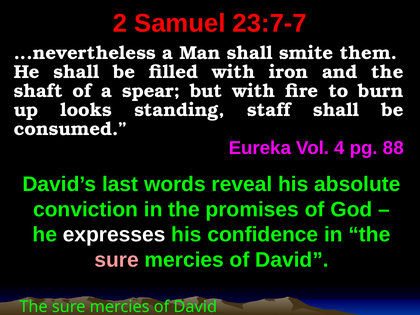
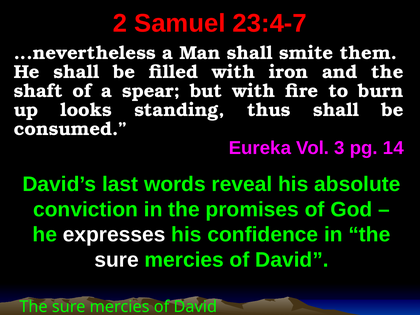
23:7-7: 23:7-7 -> 23:4-7
staff: staff -> thus
4: 4 -> 3
88: 88 -> 14
sure at (117, 260) colour: pink -> white
